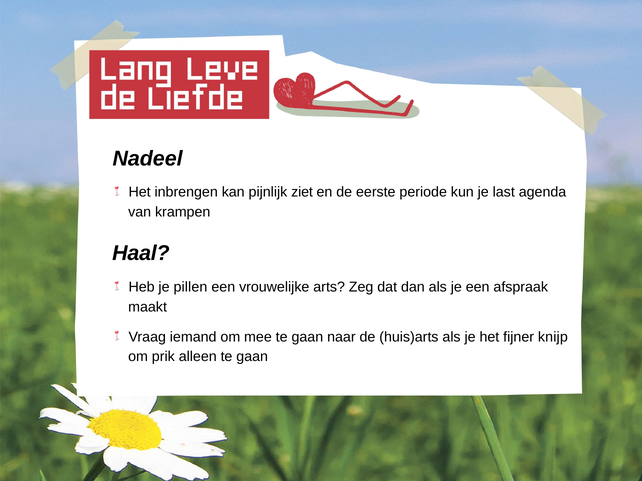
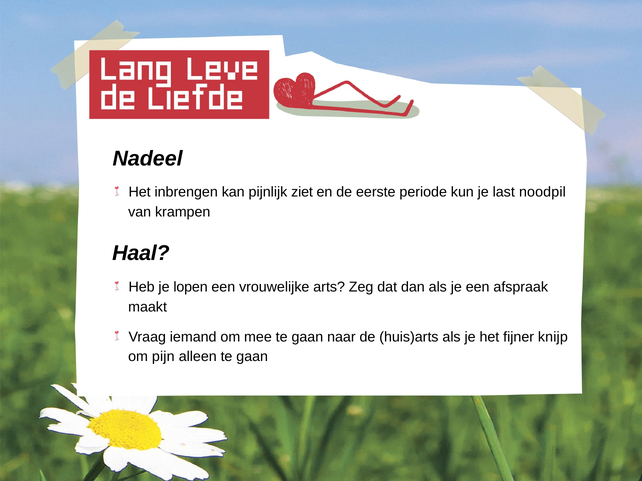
agenda: agenda -> noodpil
pillen: pillen -> lopen
prik: prik -> pijn
